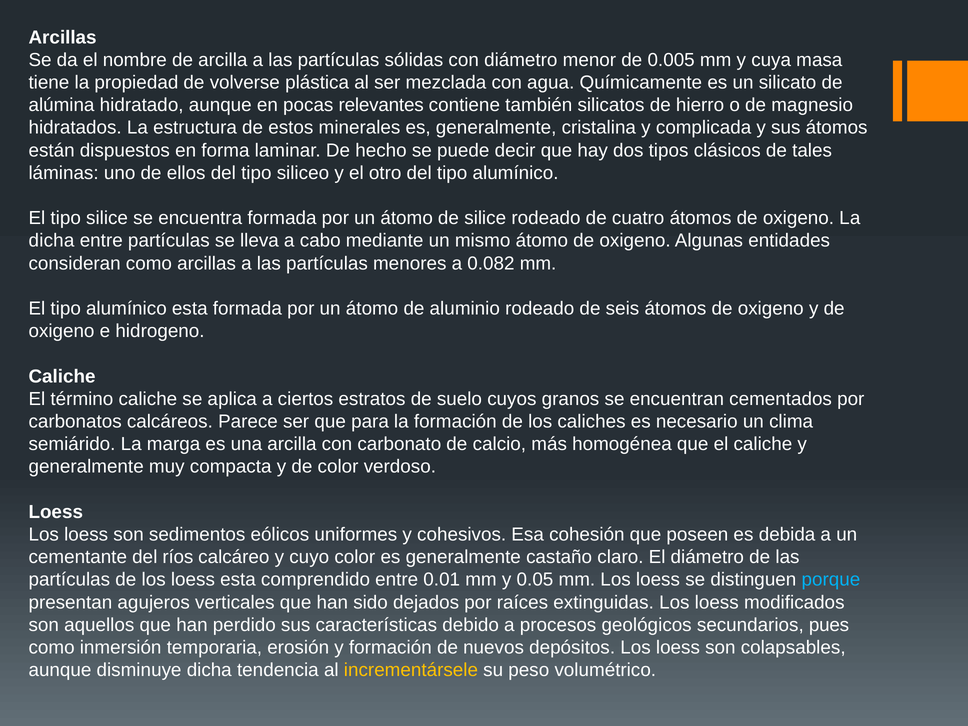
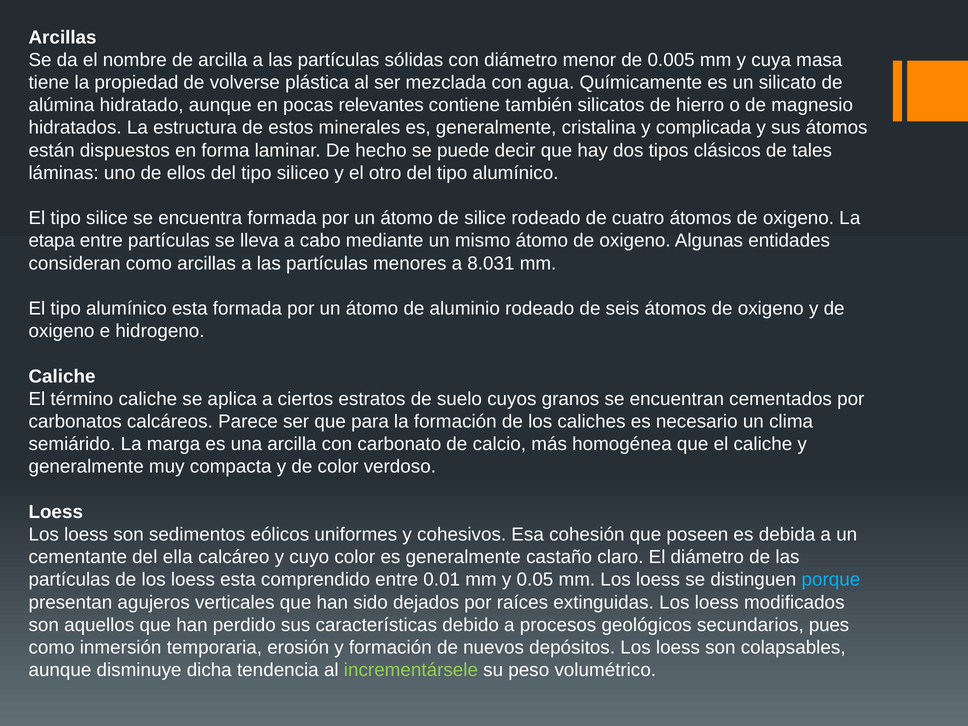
dicha at (51, 241): dicha -> etapa
0.082: 0.082 -> 8.031
ríos: ríos -> ella
incrementársele colour: yellow -> light green
